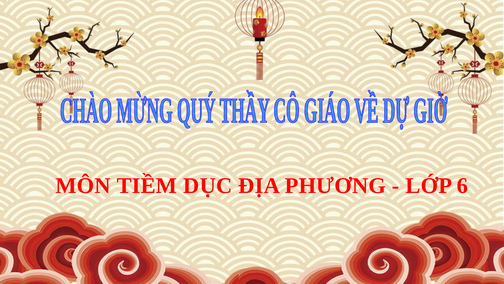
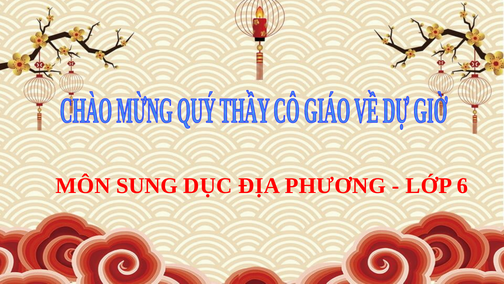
TIỀM: TIỀM -> SUNG
